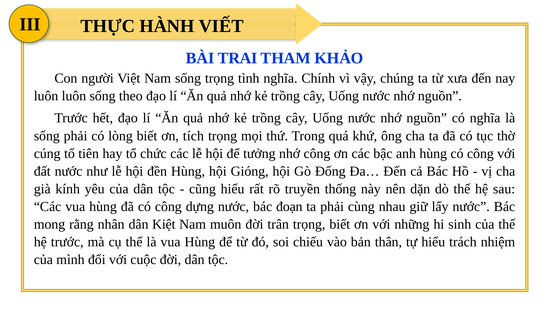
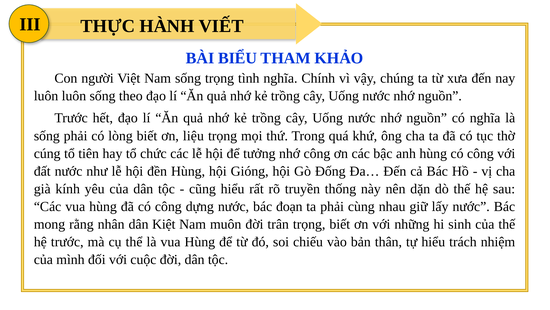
TRAI: TRAI -> BIỂU
tích: tích -> liệu
